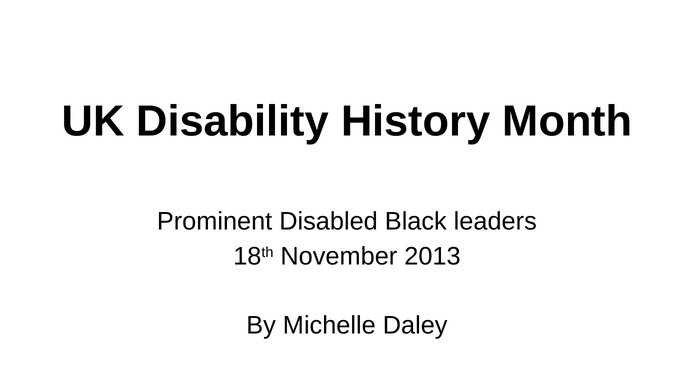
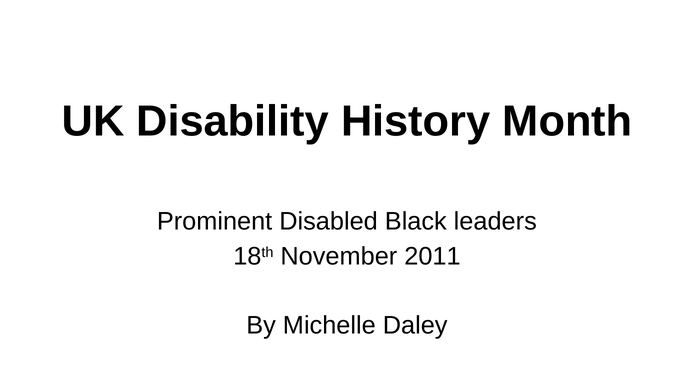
2013: 2013 -> 2011
